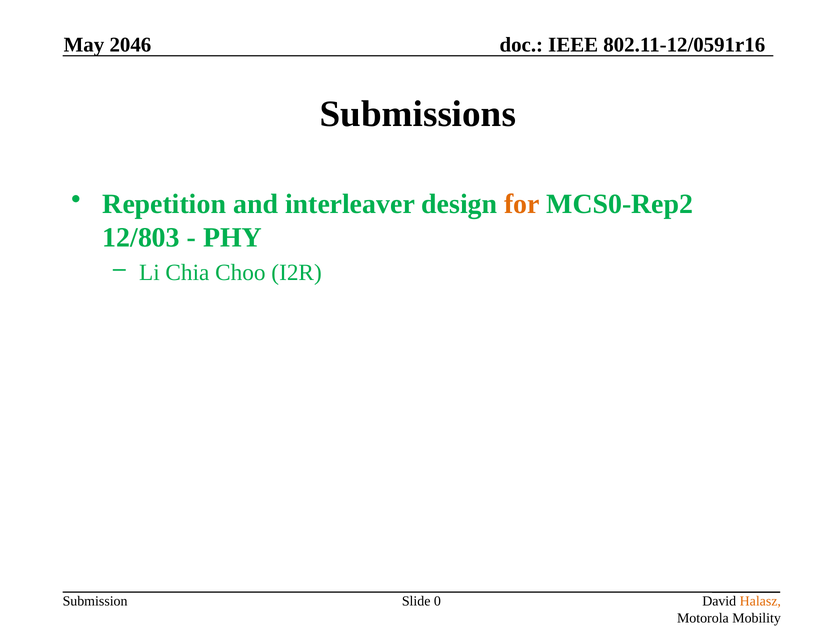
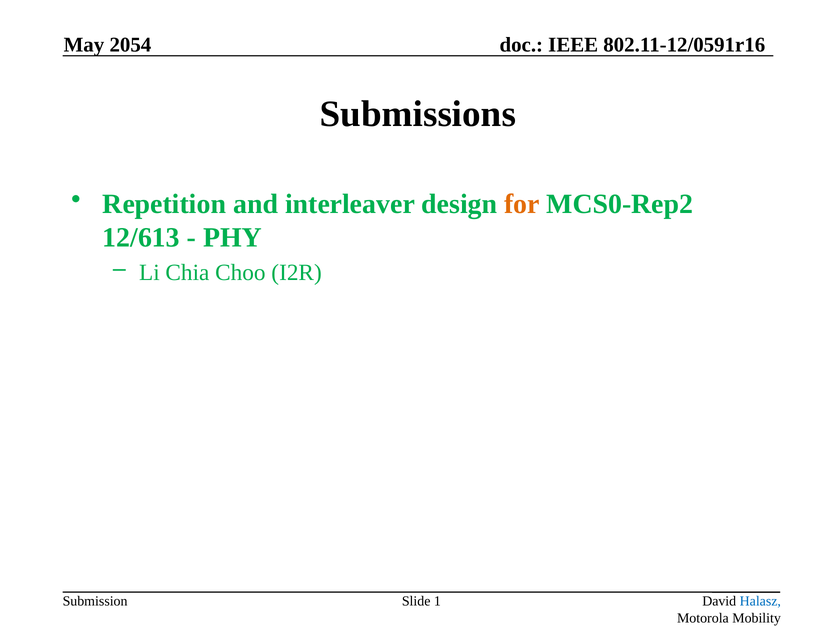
2046: 2046 -> 2054
12/803: 12/803 -> 12/613
0: 0 -> 1
Halasz colour: orange -> blue
